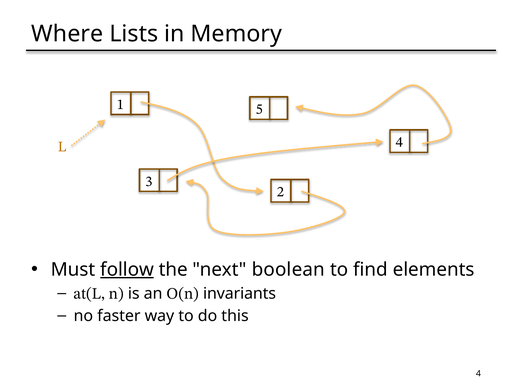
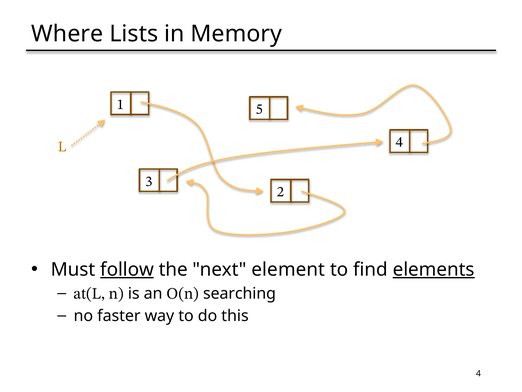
boolean: boolean -> element
elements underline: none -> present
invariants: invariants -> searching
